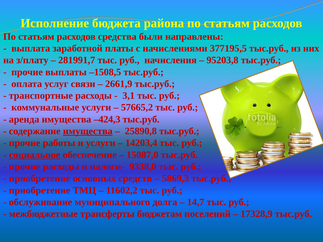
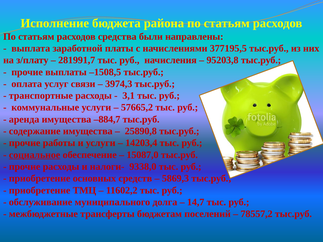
2661,9: 2661,9 -> 3974,3
–424,3: –424,3 -> –884,7
имущества at (88, 131) underline: present -> none
17328,9: 17328,9 -> 78557,2
